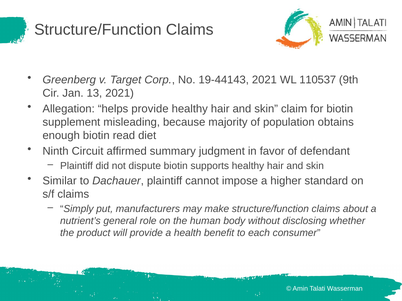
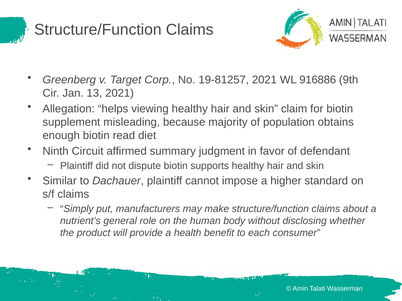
19-44143: 19-44143 -> 19-81257
110537: 110537 -> 916886
helps provide: provide -> viewing
